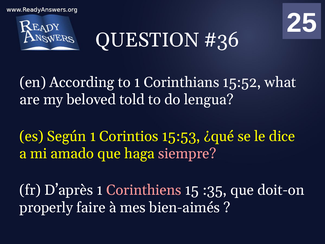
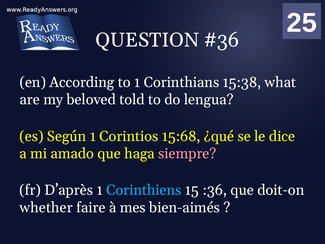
15:52: 15:52 -> 15:38
15:53: 15:53 -> 15:68
Corinthiens colour: pink -> light blue
:35: :35 -> :36
properly: properly -> whether
